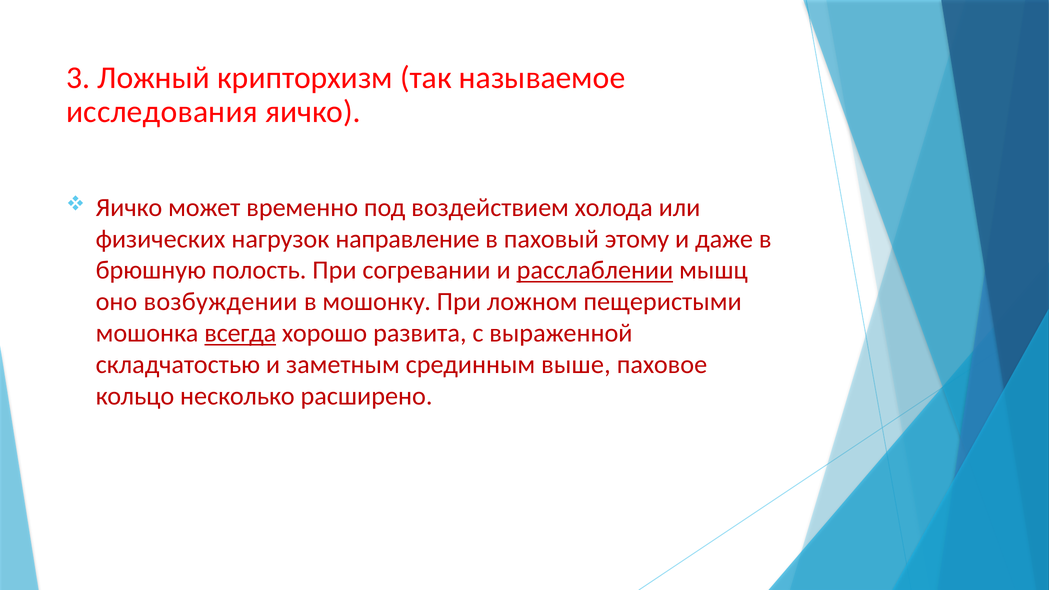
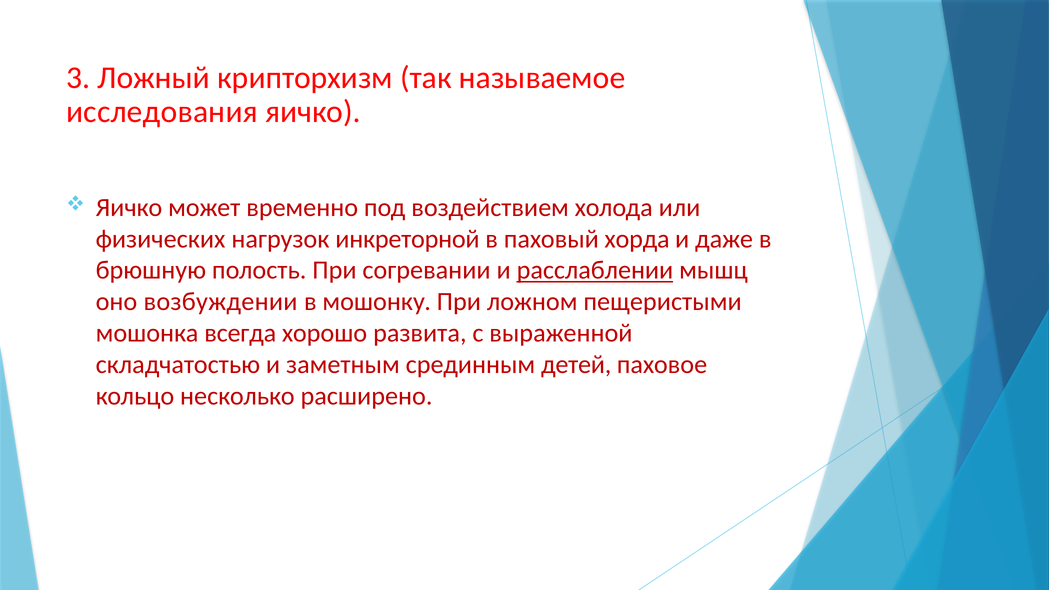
направление: направление -> инкреторной
этому: этому -> хорда
всегда underline: present -> none
выше: выше -> детей
